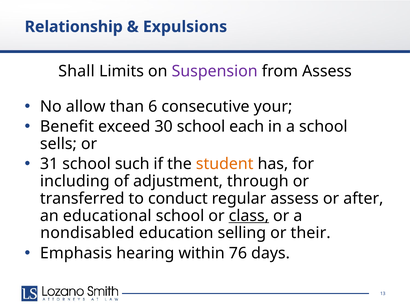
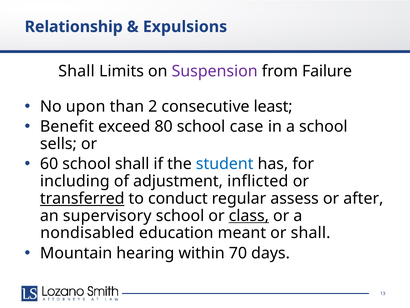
from Assess: Assess -> Failure
allow: allow -> upon
6: 6 -> 2
your: your -> least
30: 30 -> 80
each: each -> case
31: 31 -> 60
school such: such -> shall
student colour: orange -> blue
through: through -> inflicted
transferred underline: none -> present
educational: educational -> supervisory
selling: selling -> meant
or their: their -> shall
Emphasis: Emphasis -> Mountain
76: 76 -> 70
